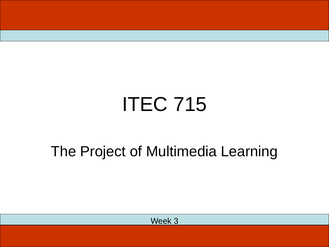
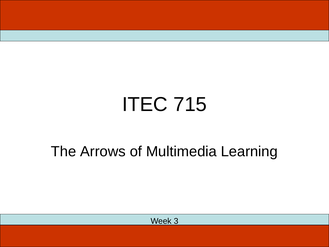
Project: Project -> Arrows
